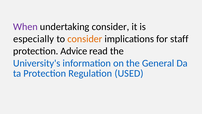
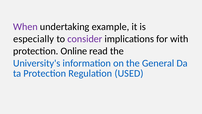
undertaking consider: consider -> example
consider at (85, 39) colour: orange -> purple
staff: staff -> with
Advice: Advice -> Online
